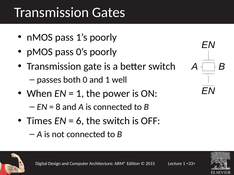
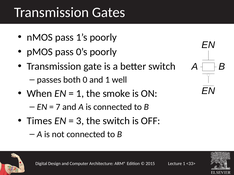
power: power -> smoke
8: 8 -> 7
6: 6 -> 3
